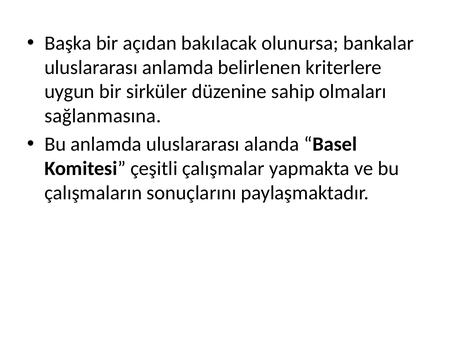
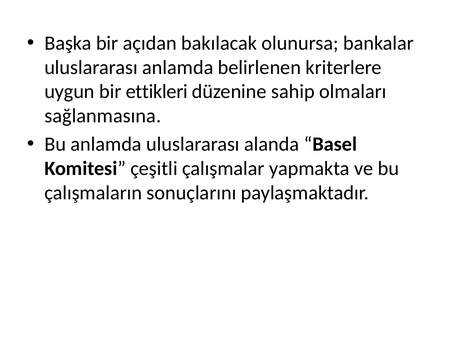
sirküler: sirküler -> ettikleri
